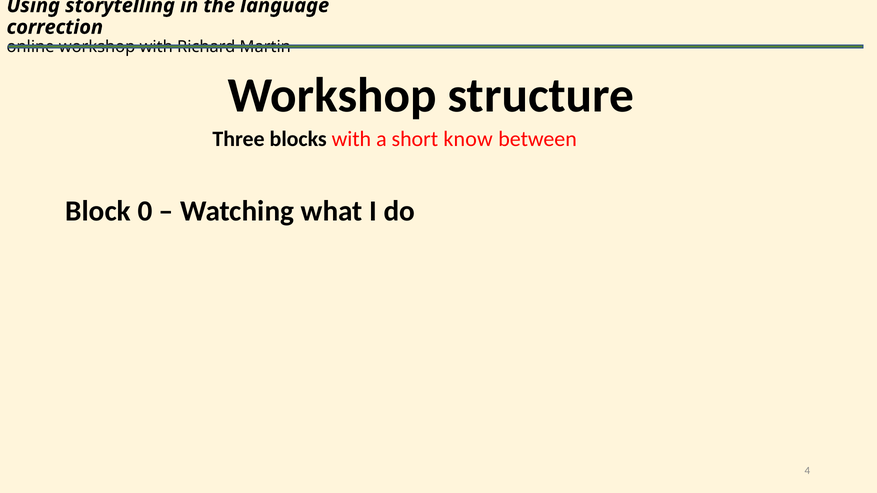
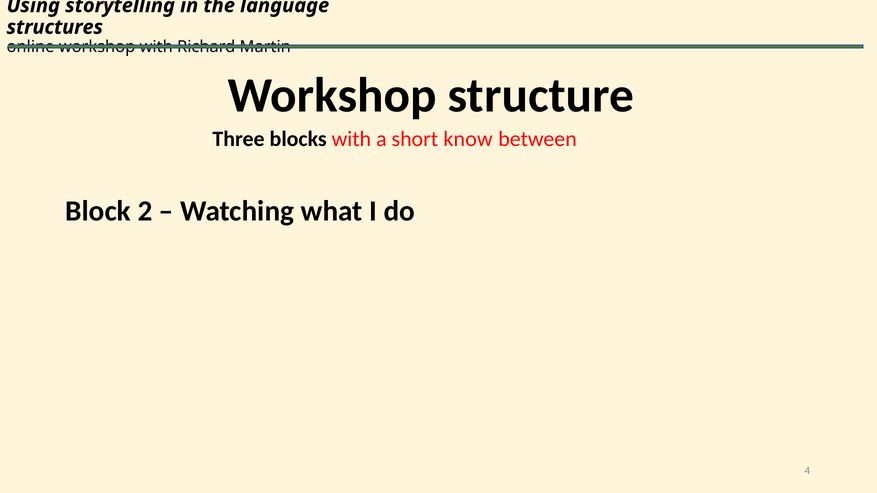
correction: correction -> structures
0: 0 -> 2
